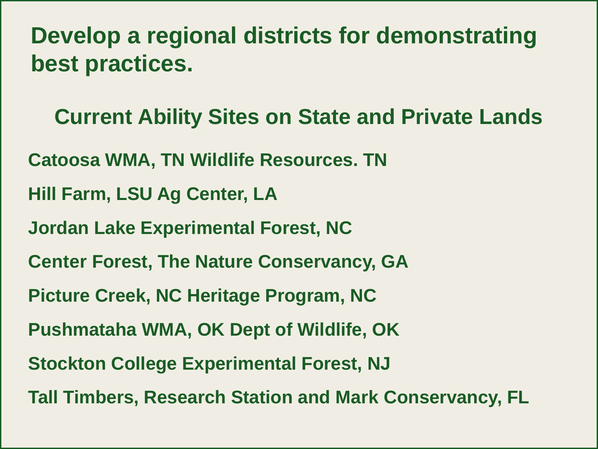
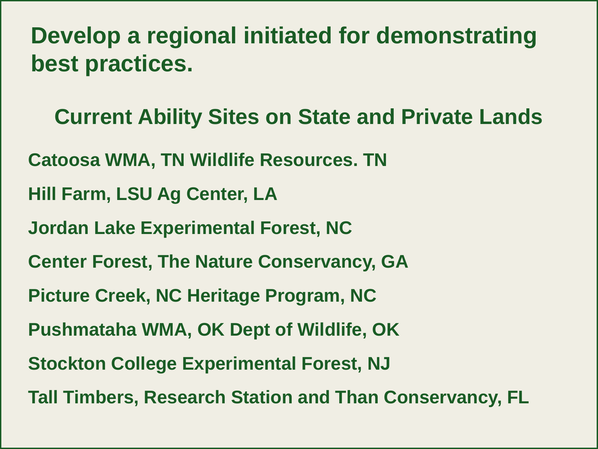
districts: districts -> initiated
Mark: Mark -> Than
